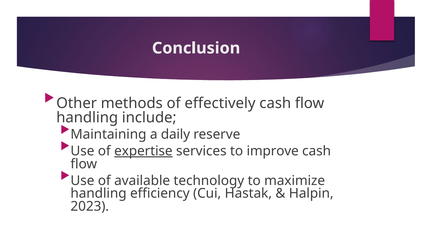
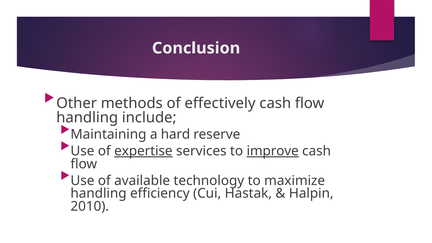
daily: daily -> hard
improve underline: none -> present
2023: 2023 -> 2010
